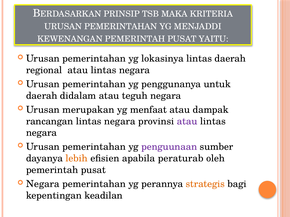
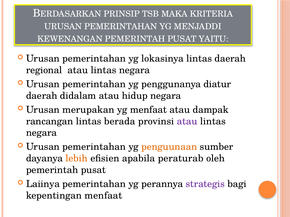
untuk: untuk -> diatur
teguh: teguh -> hidup
negara at (120, 121): negara -> berada
penguunaan colour: purple -> orange
Negara at (43, 184): Negara -> Laiinya
strategis colour: orange -> purple
kepentingan keadilan: keadilan -> menfaat
